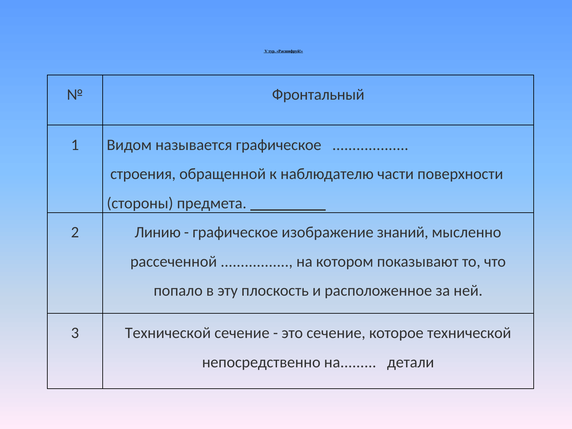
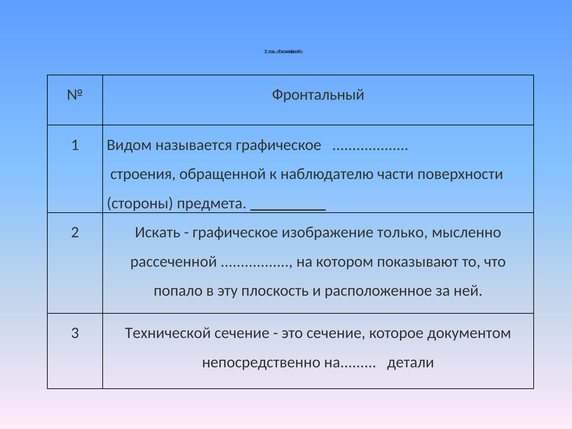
Линию: Линию -> Искать
знаний: знаний -> только
которое технической: технической -> документом
